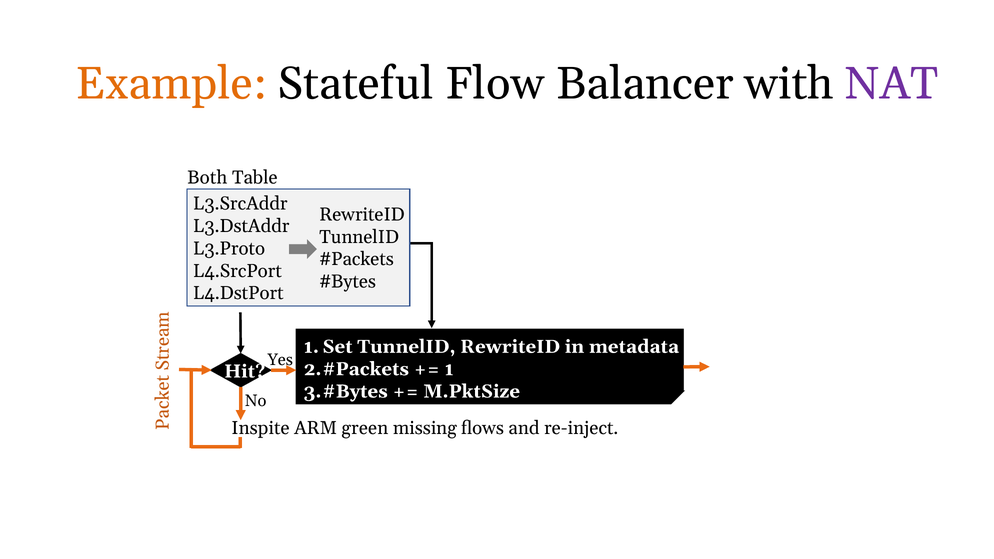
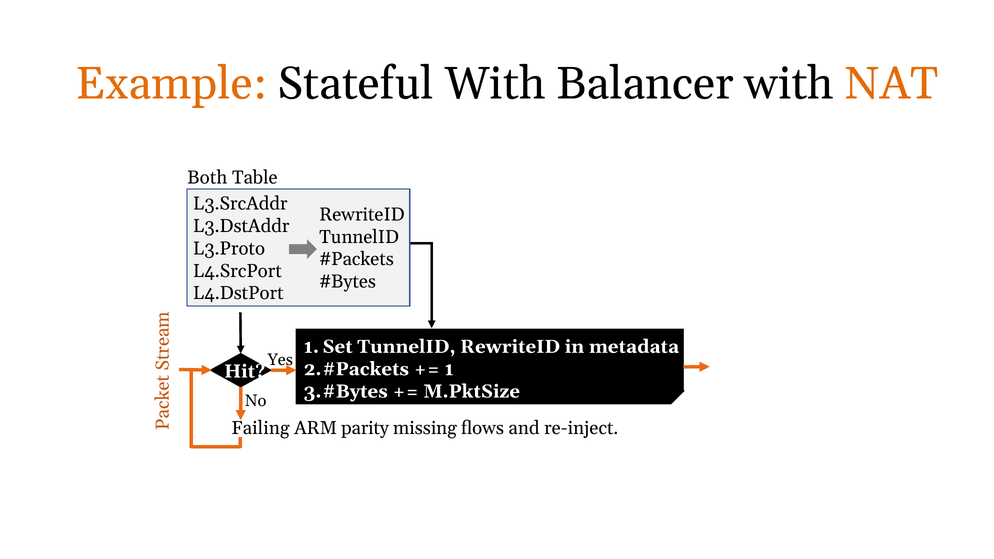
Stateful Flow: Flow -> With
NAT colour: purple -> orange
Inspite: Inspite -> Failing
green: green -> parity
